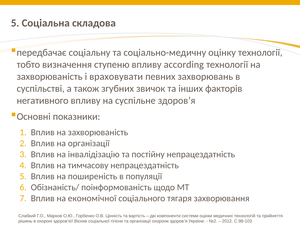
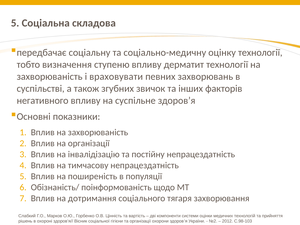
according: according -> дерматит
економічної: економічної -> дотримання
